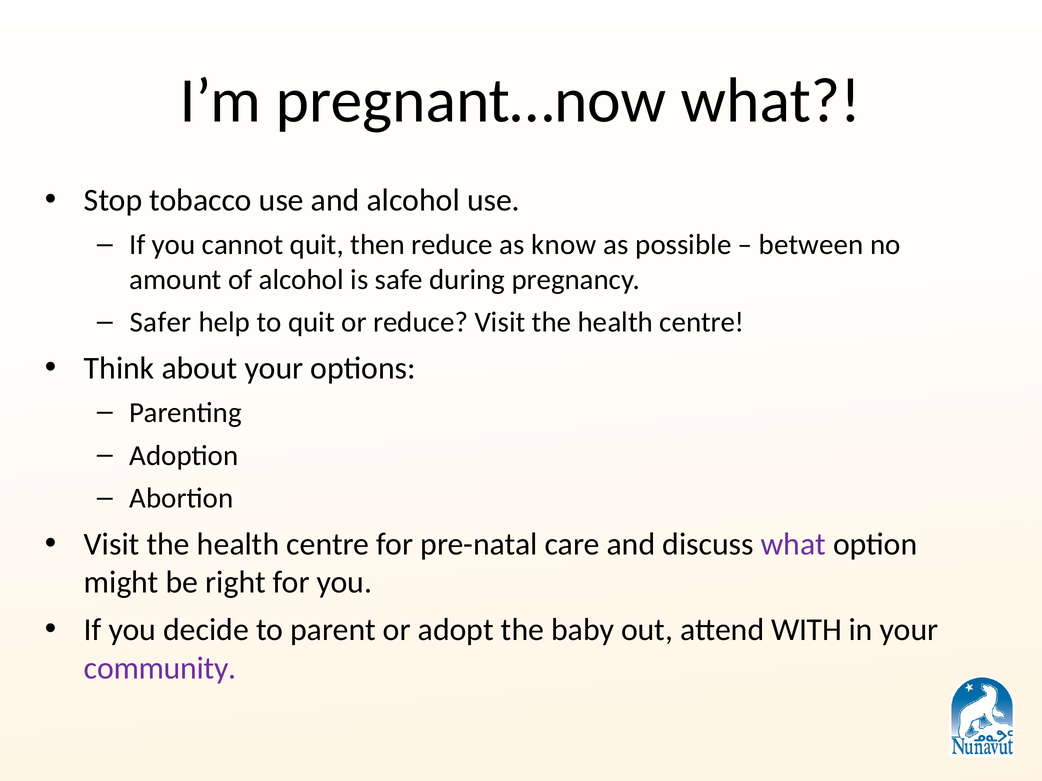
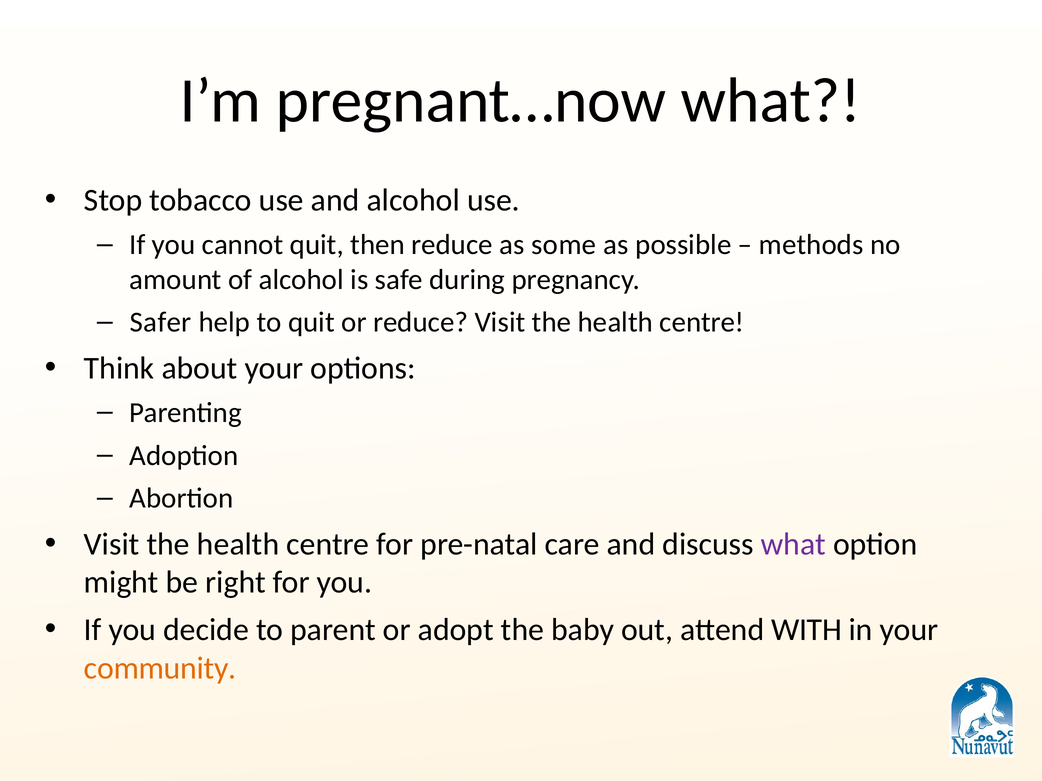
know: know -> some
between: between -> methods
community colour: purple -> orange
